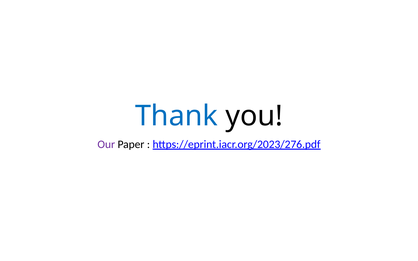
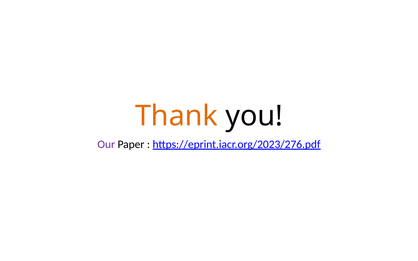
Thank colour: blue -> orange
